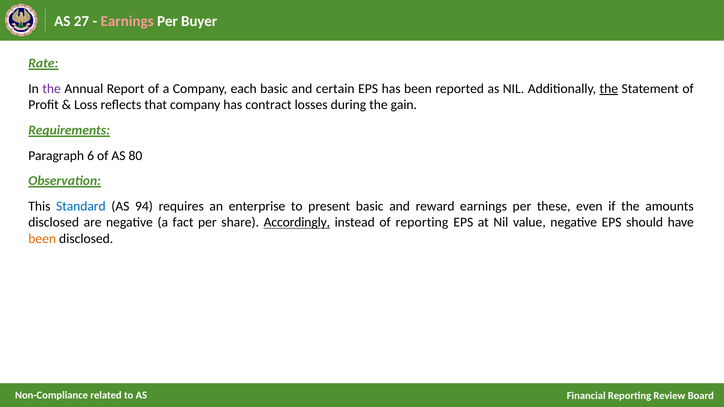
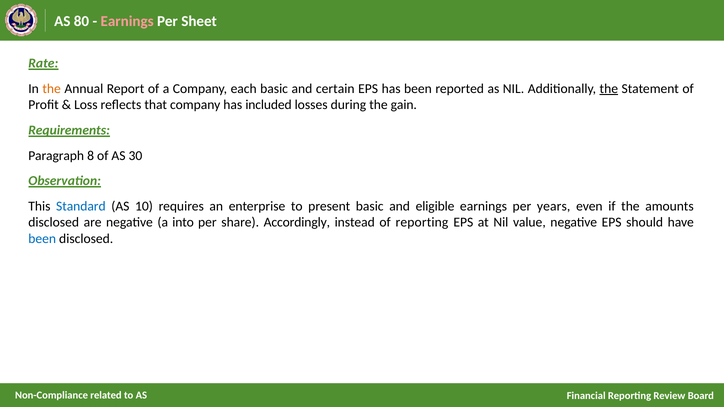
27: 27 -> 80
Buyer: Buyer -> Sheet
the at (52, 89) colour: purple -> orange
contract: contract -> included
6: 6 -> 8
80: 80 -> 30
94: 94 -> 10
reward: reward -> eligible
these: these -> years
fact: fact -> into
Accordingly underline: present -> none
been at (42, 239) colour: orange -> blue
